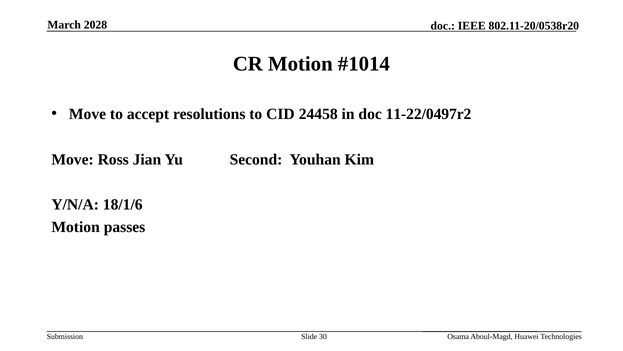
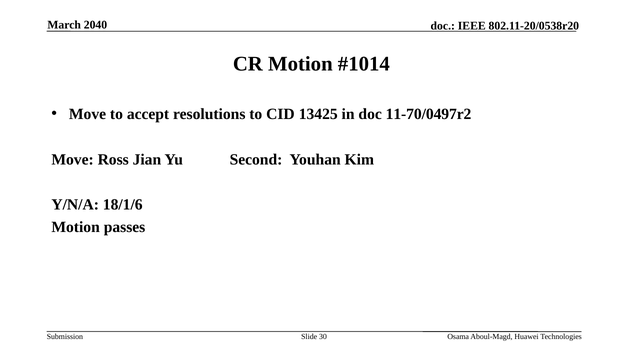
2028: 2028 -> 2040
24458: 24458 -> 13425
11-22/0497r2: 11-22/0497r2 -> 11-70/0497r2
